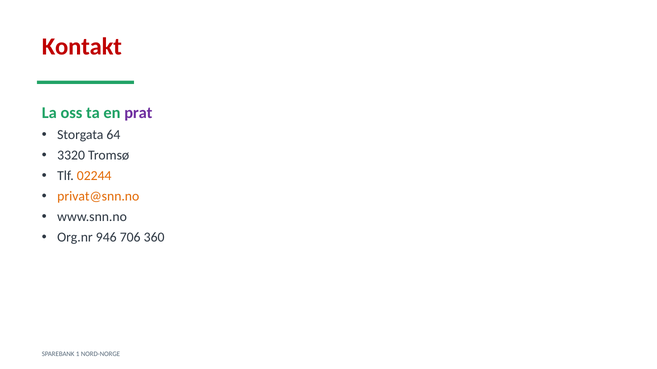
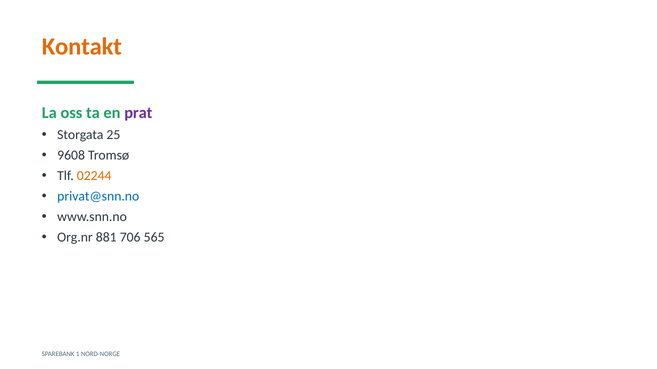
Kontakt colour: red -> orange
64: 64 -> 25
3320: 3320 -> 9608
privat@snn.no colour: orange -> blue
946: 946 -> 881
360: 360 -> 565
